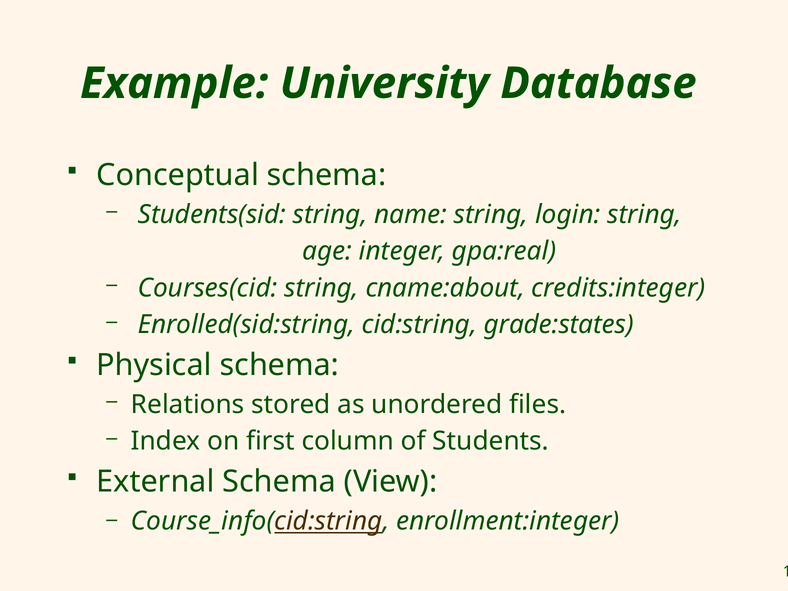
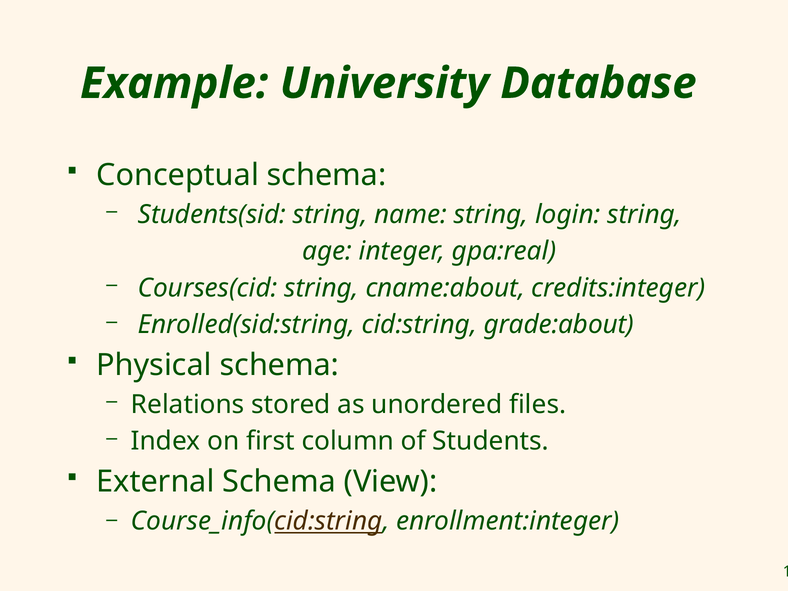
grade:states: grade:states -> grade:about
